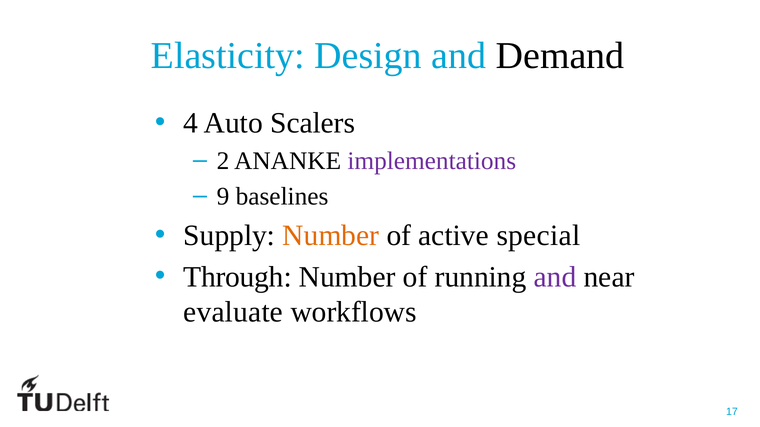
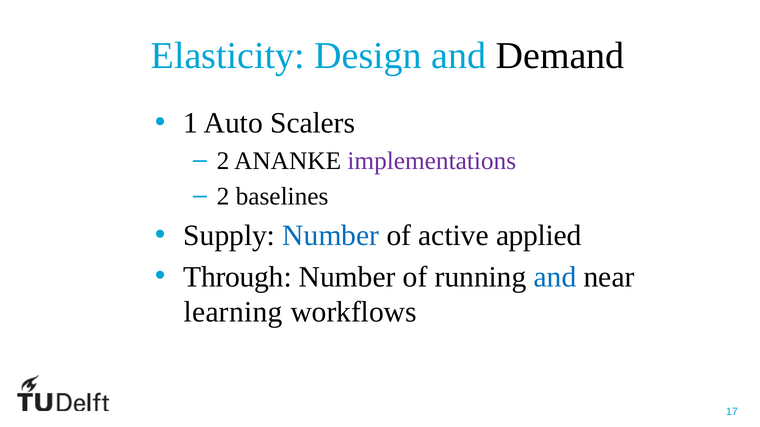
4: 4 -> 1
9 at (223, 197): 9 -> 2
Number at (331, 236) colour: orange -> blue
special: special -> applied
and at (555, 277) colour: purple -> blue
evaluate: evaluate -> learning
